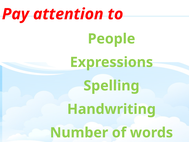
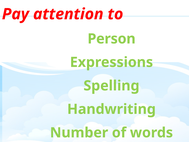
People: People -> Person
